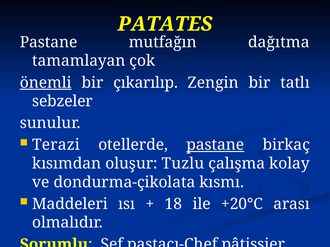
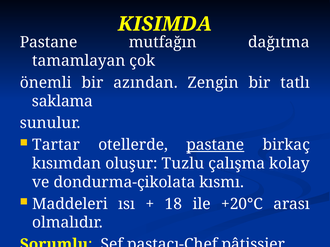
PATATES: PATATES -> KISIMDA
önemli underline: present -> none
çıkarılıp: çıkarılıp -> azından
sebzeler: sebzeler -> saklama
Terazi: Terazi -> Tartar
